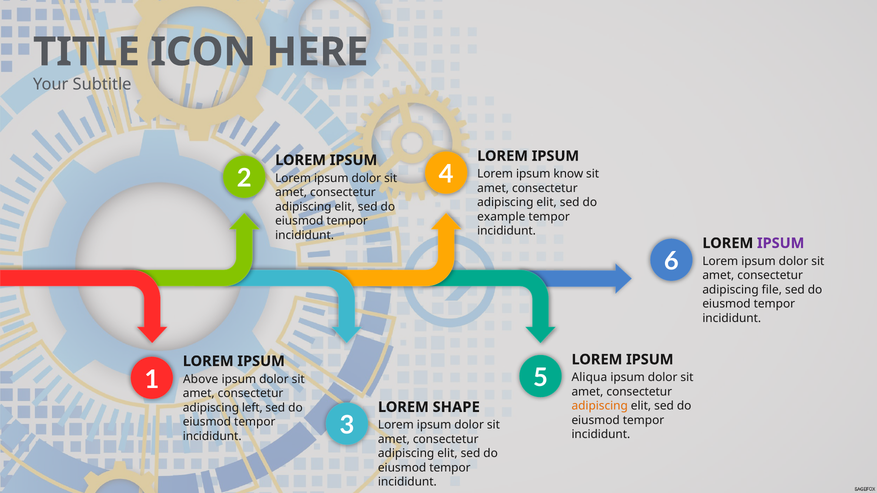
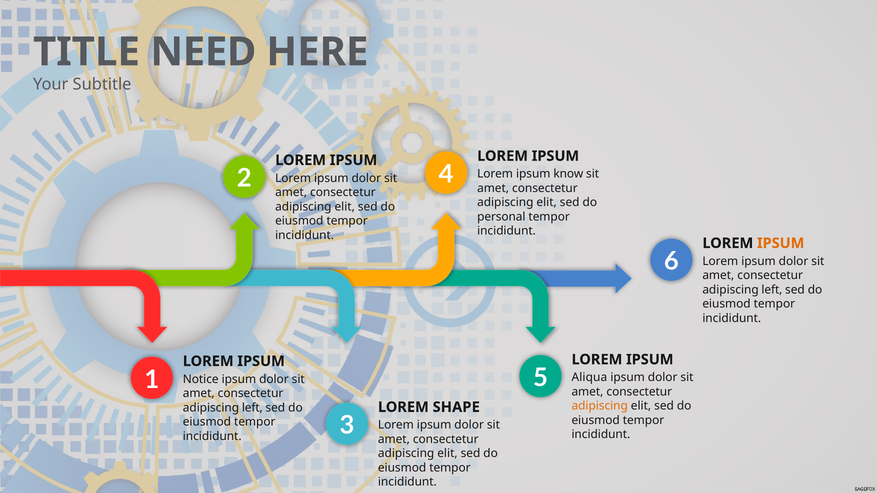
ICON: ICON -> NEED
example: example -> personal
IPSUM at (781, 243) colour: purple -> orange
file at (772, 290): file -> left
Above: Above -> Notice
